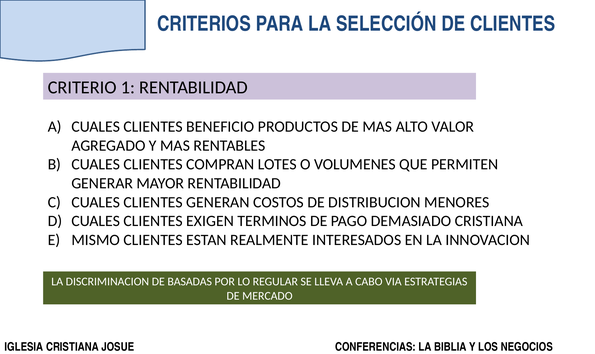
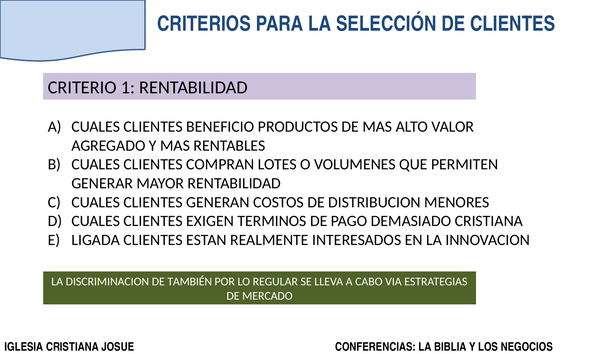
MISMO: MISMO -> LIGADA
BASADAS: BASADAS -> TAMBIÉN
